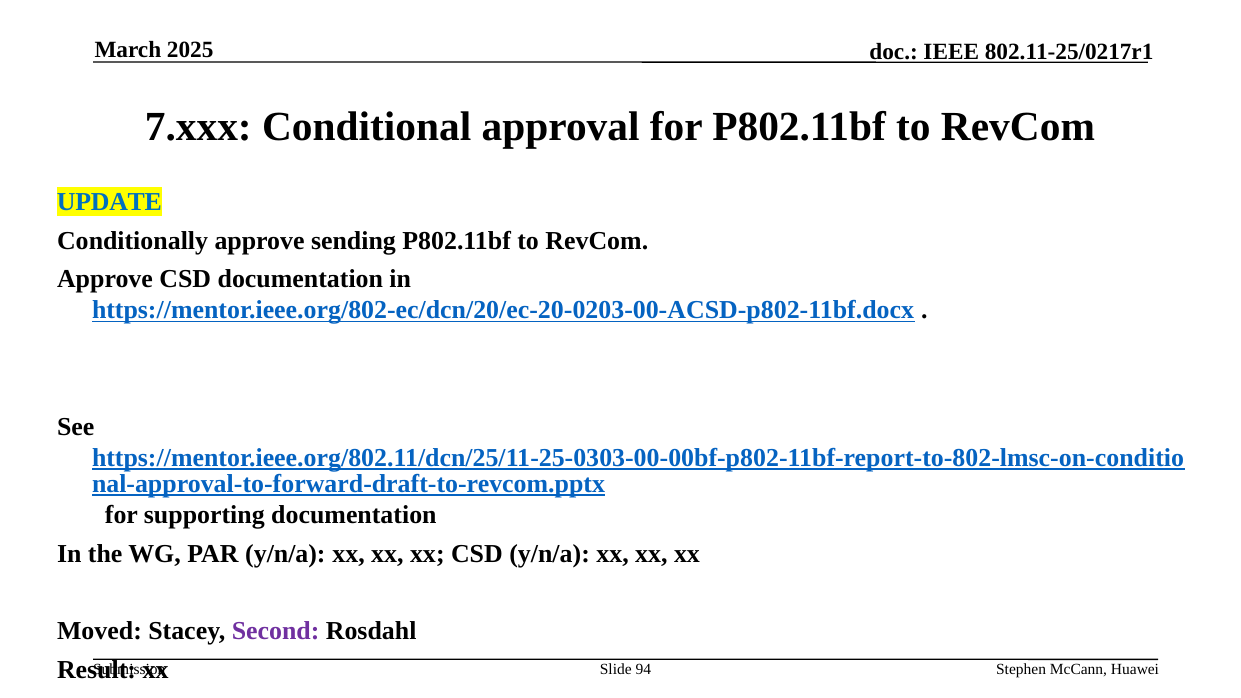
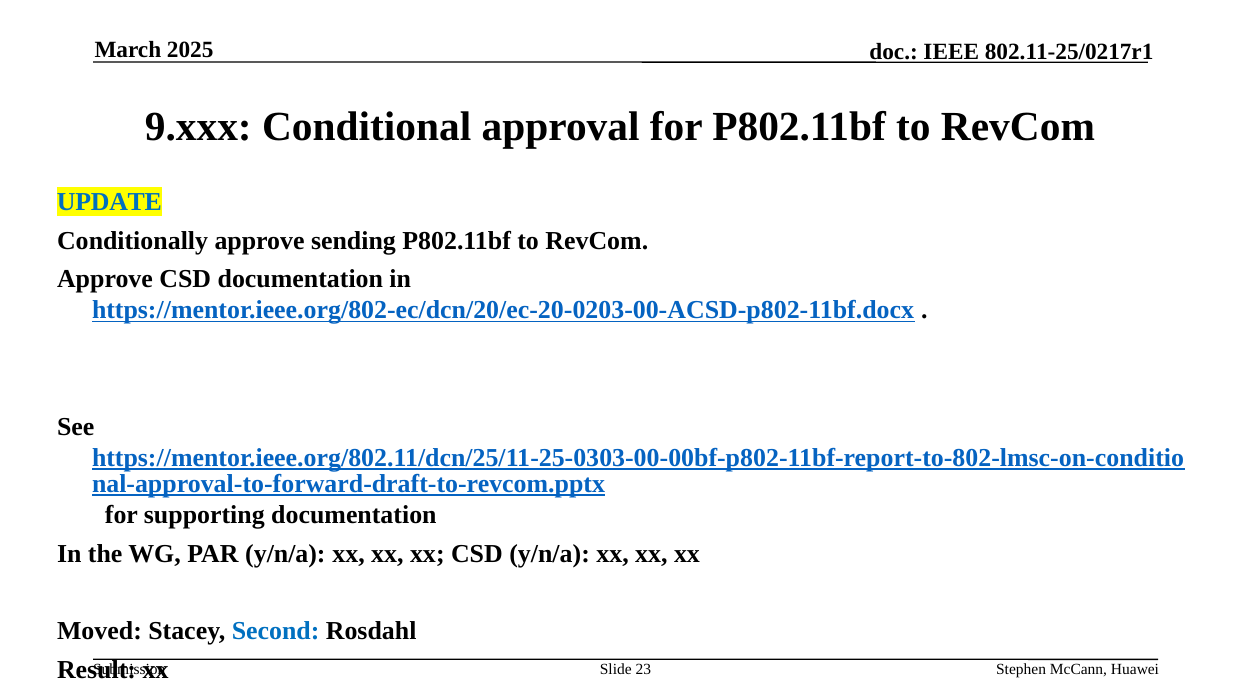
7.xxx: 7.xxx -> 9.xxx
Second colour: purple -> blue
94: 94 -> 23
